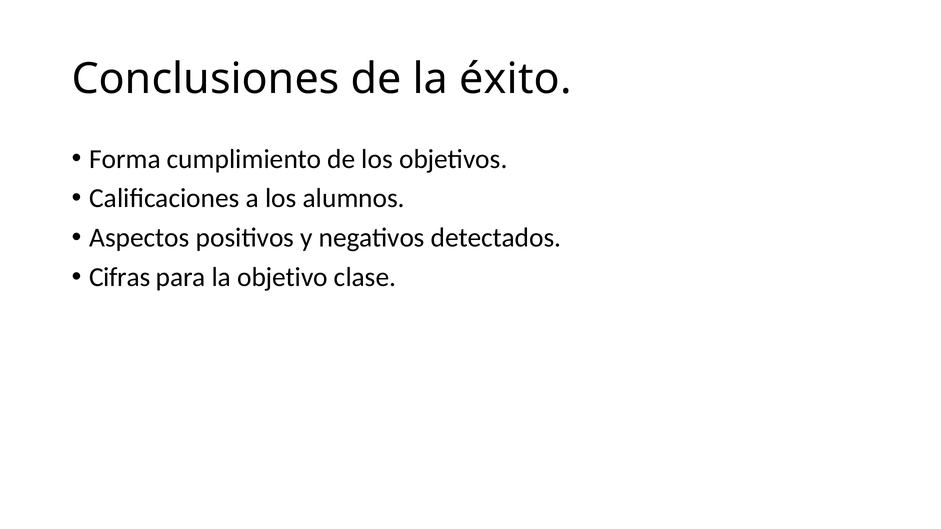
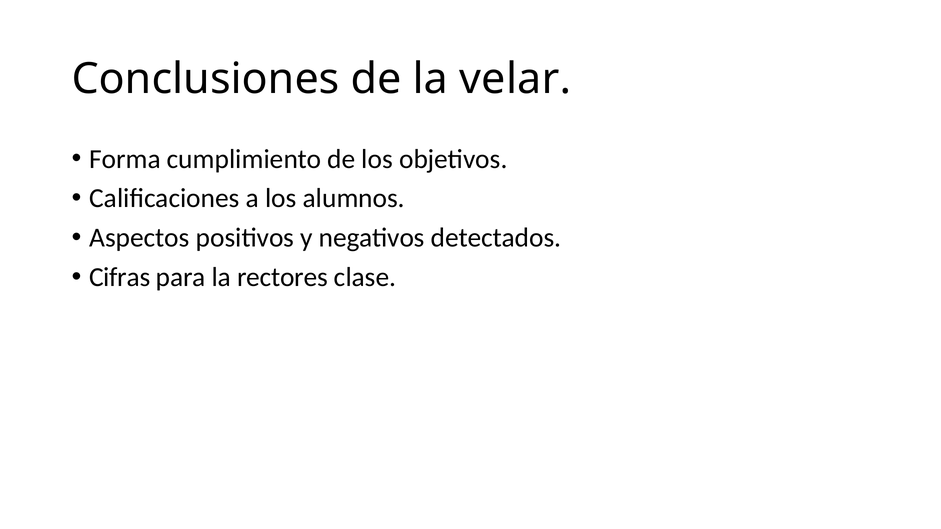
éxito: éxito -> velar
objetivo: objetivo -> rectores
